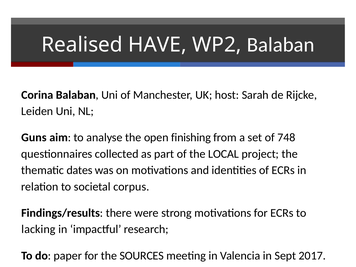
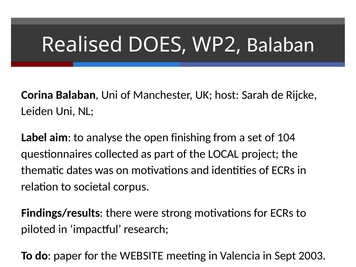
HAVE: HAVE -> DOES
Guns: Guns -> Label
748: 748 -> 104
lacking: lacking -> piloted
SOURCES: SOURCES -> WEBSITE
2017: 2017 -> 2003
